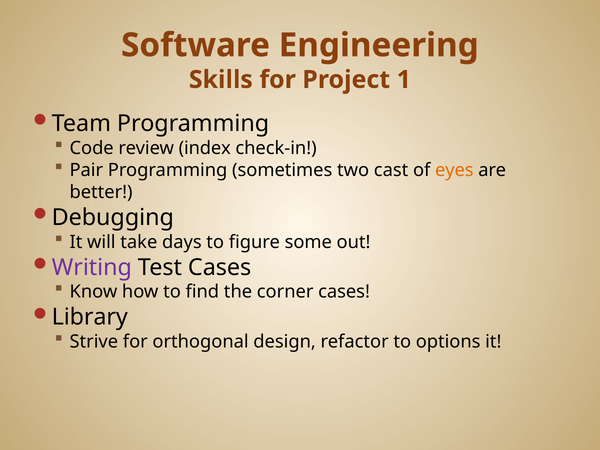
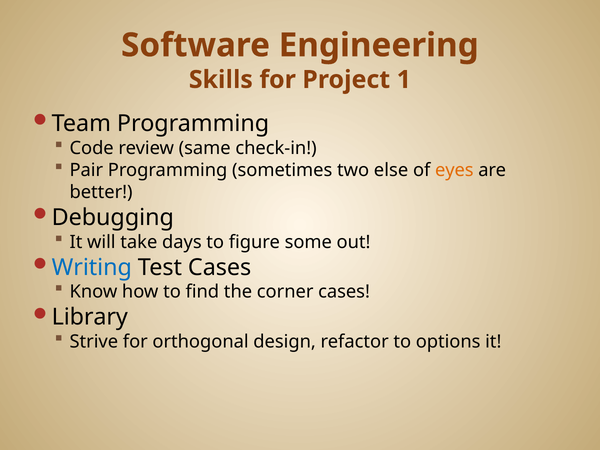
index: index -> same
cast: cast -> else
Writing colour: purple -> blue
